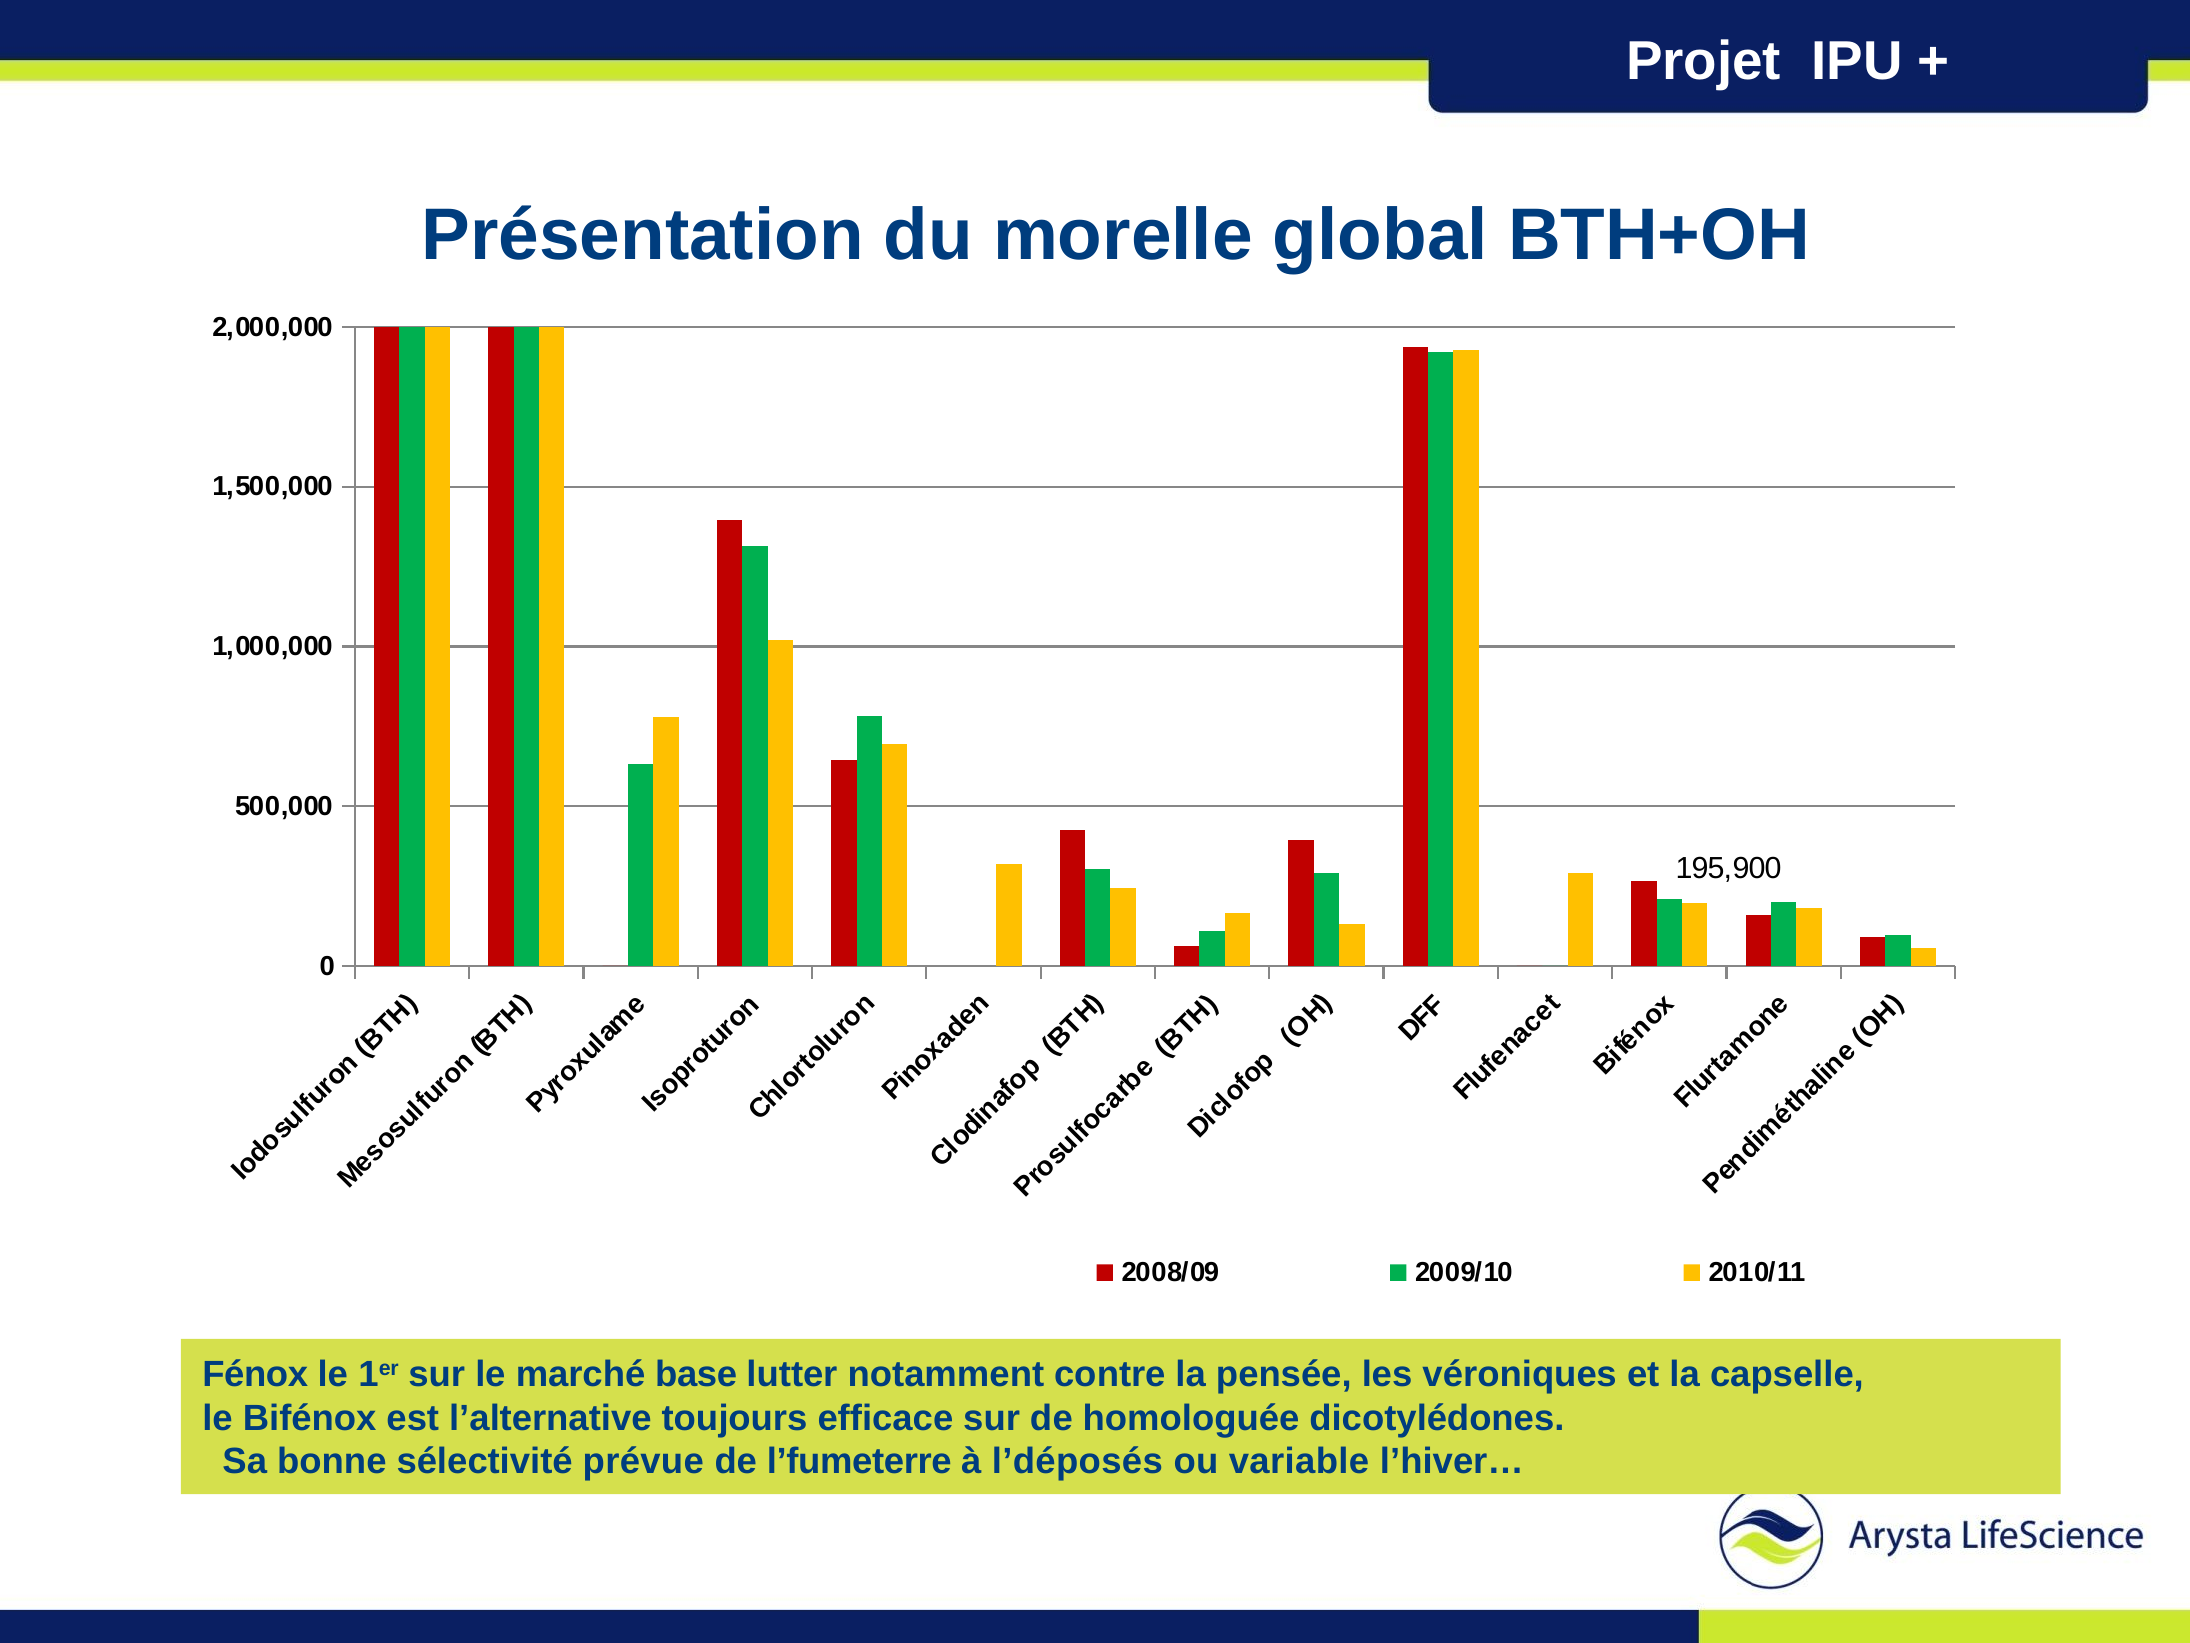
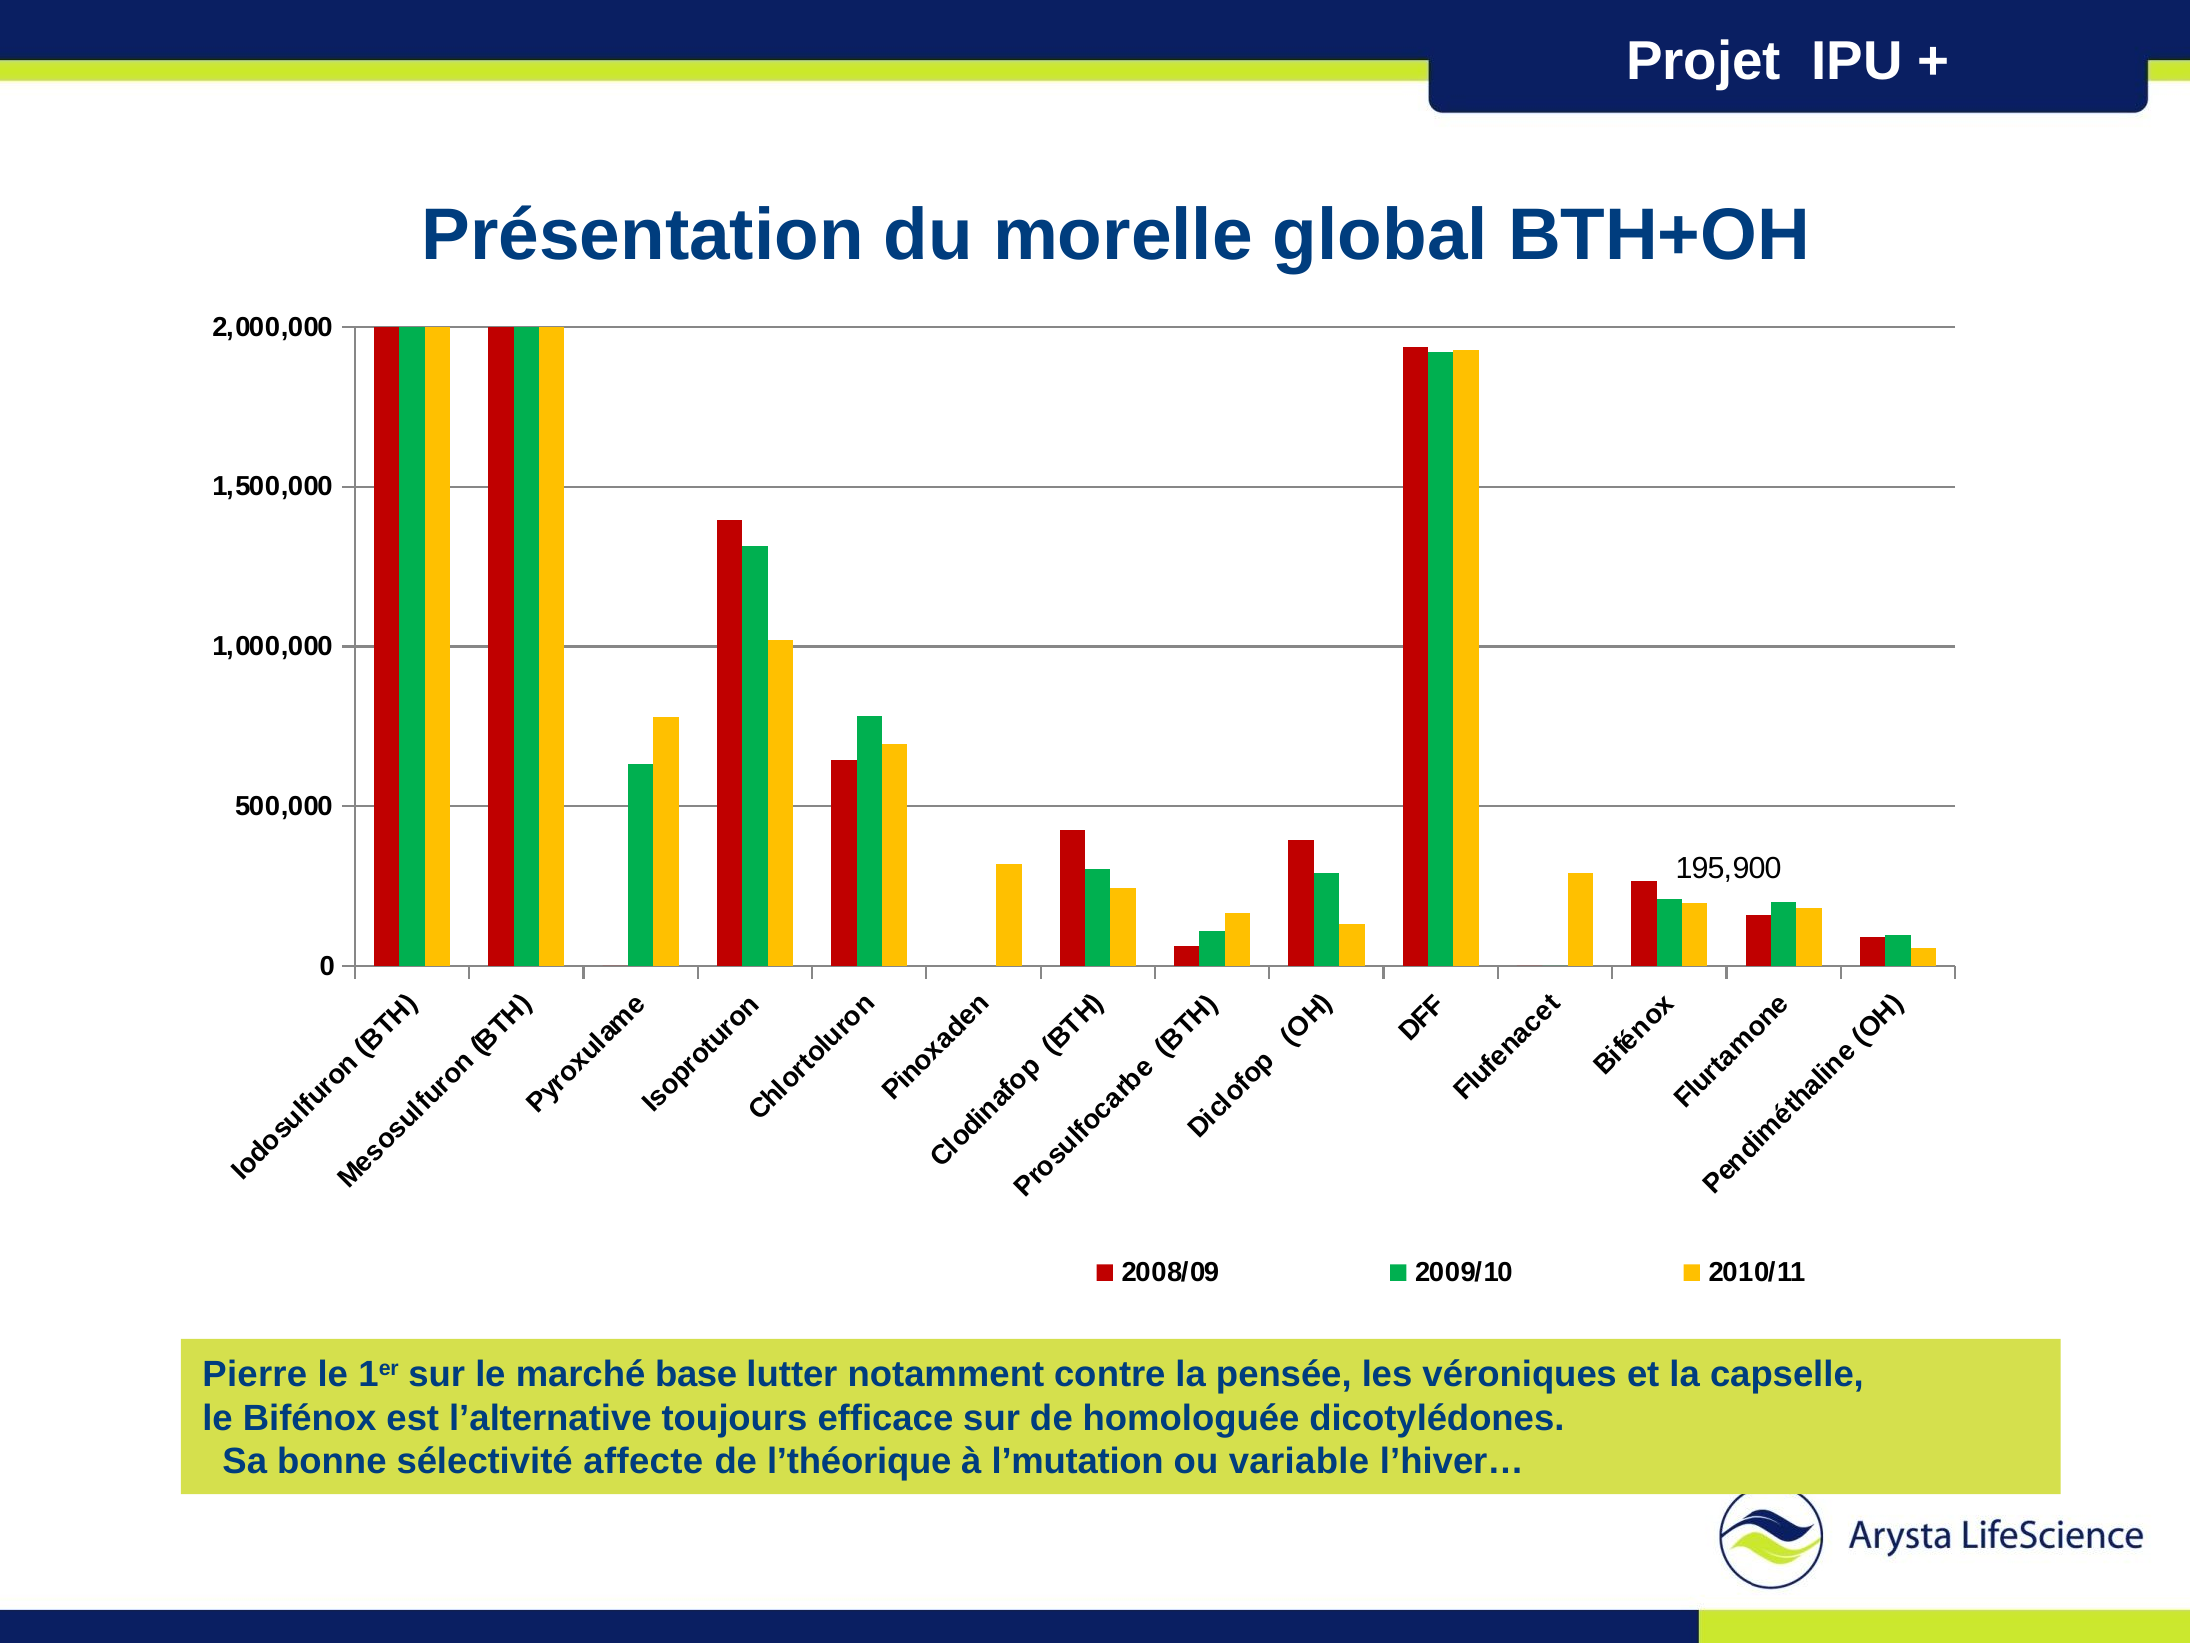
Fénox: Fénox -> Pierre
prévue: prévue -> affecte
l’fumeterre: l’fumeterre -> l’théorique
l’déposés: l’déposés -> l’mutation
